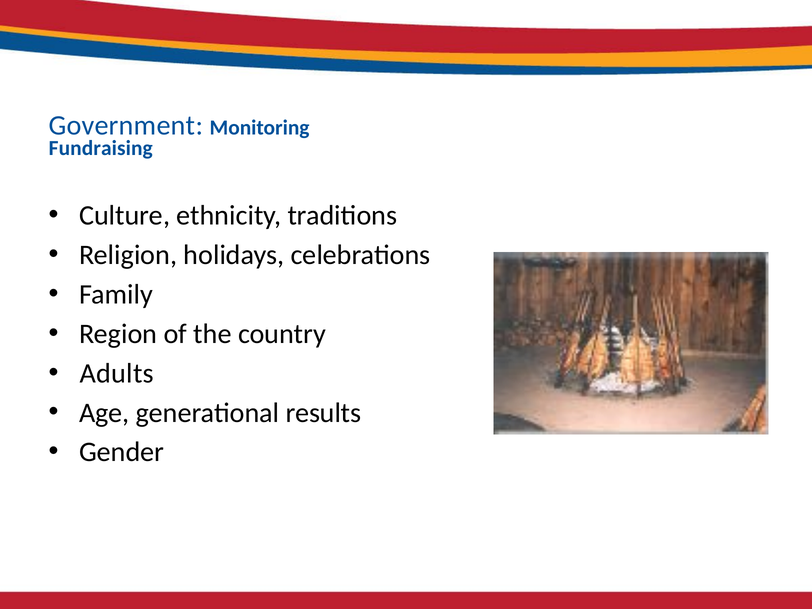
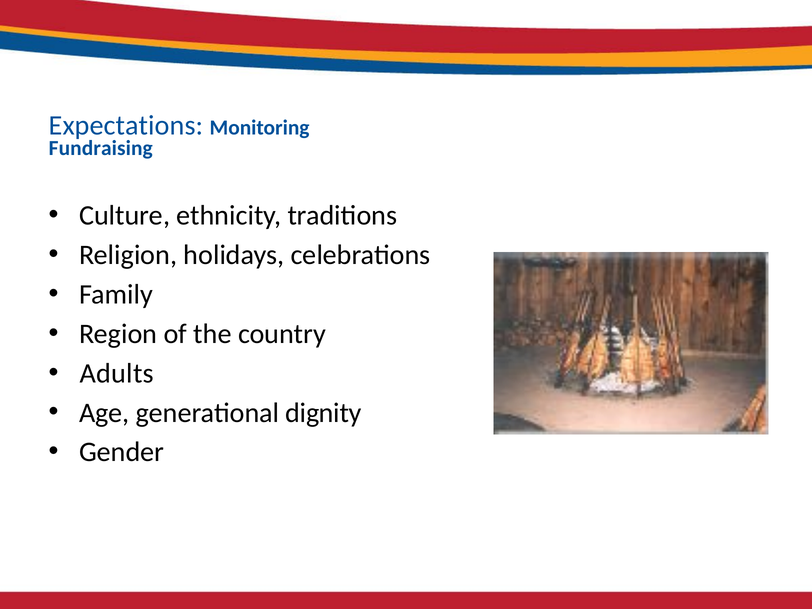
Government: Government -> Expectations
results: results -> dignity
